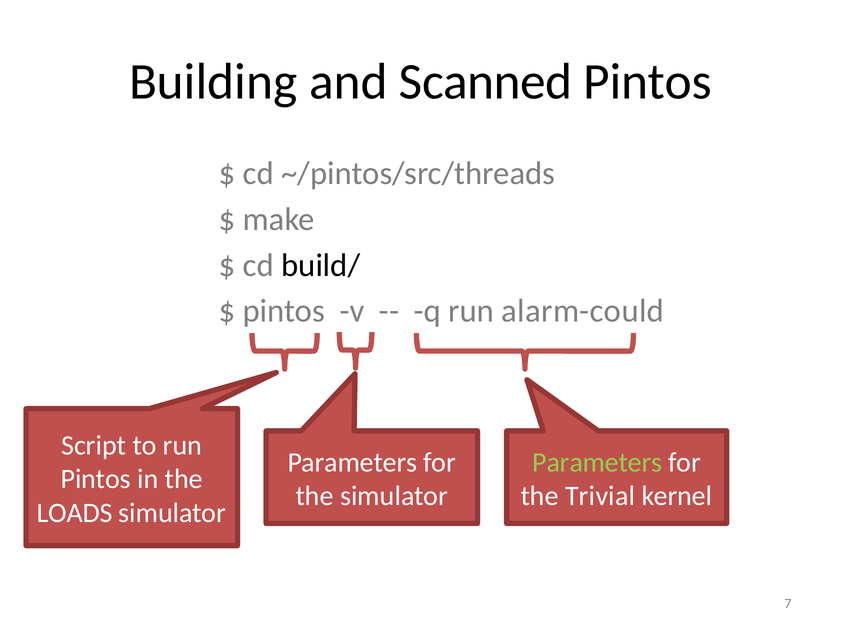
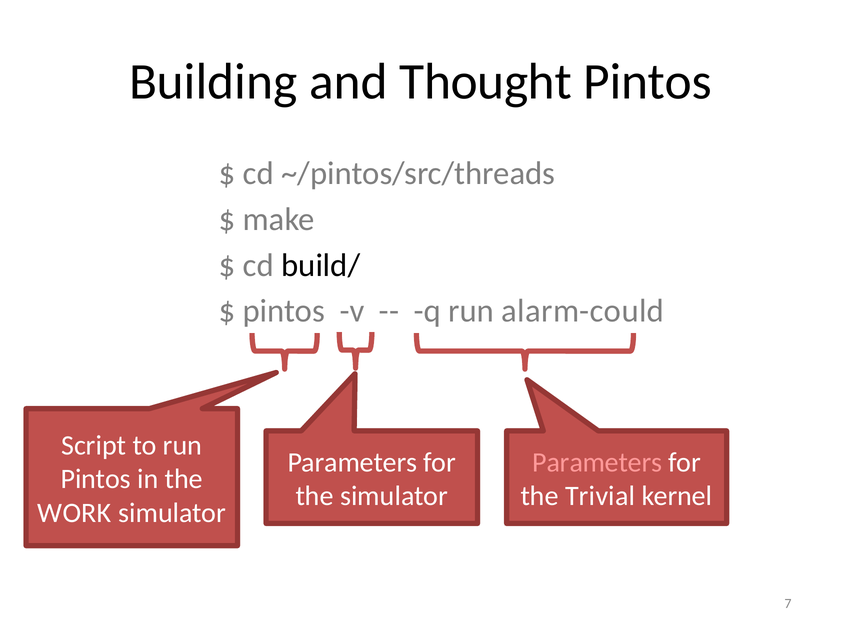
Scanned: Scanned -> Thought
Parameters at (597, 462) colour: light green -> pink
LOADS: LOADS -> WORK
